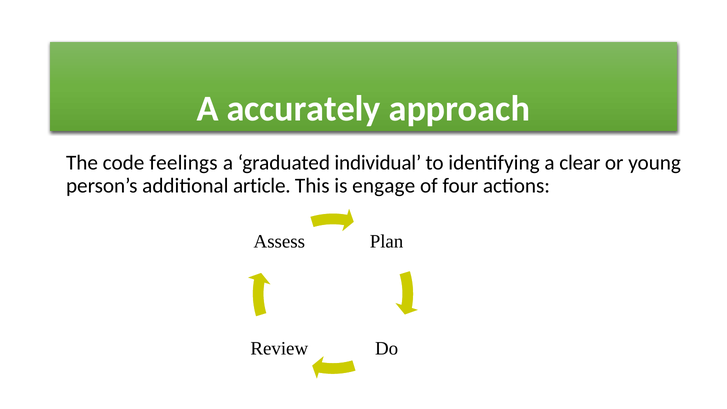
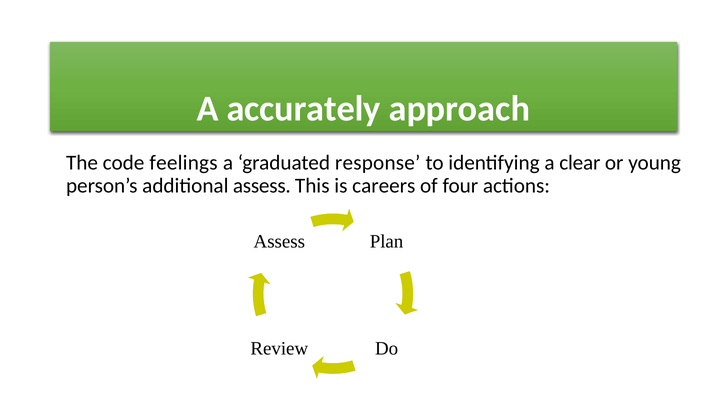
individual: individual -> response
additional article: article -> assess
engage: engage -> careers
